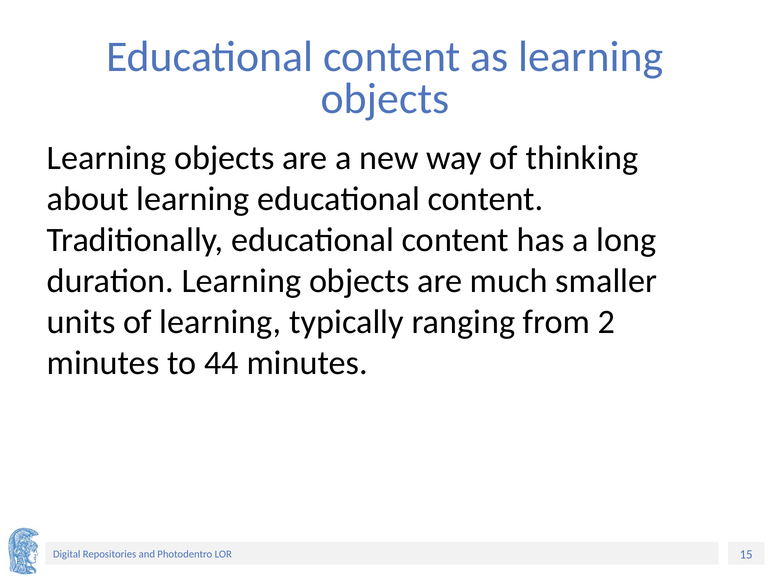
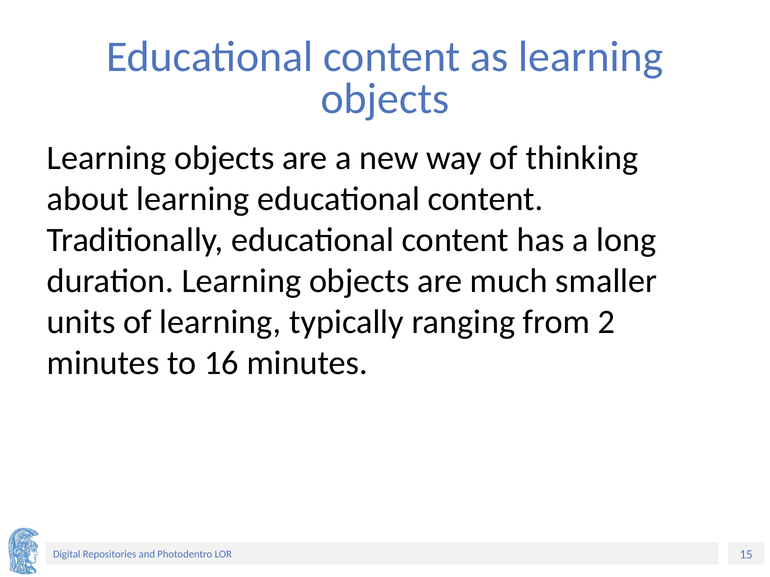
44: 44 -> 16
